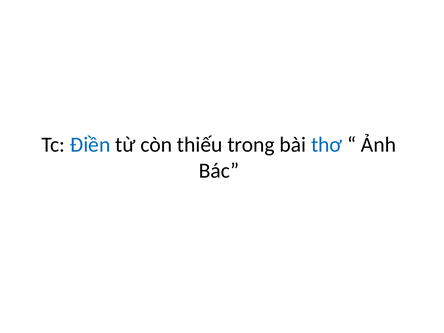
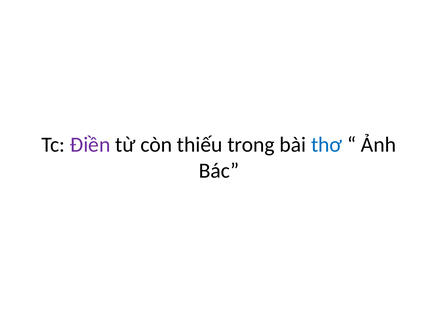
Điền colour: blue -> purple
